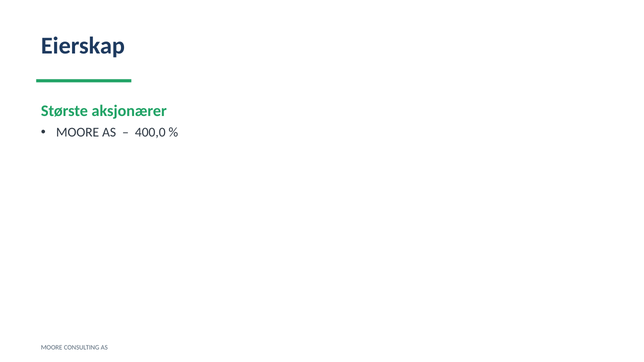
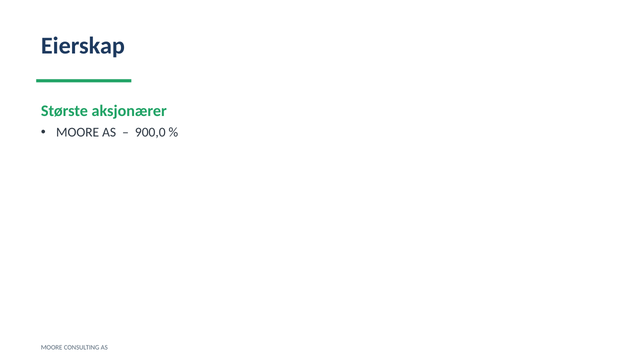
400,0: 400,0 -> 900,0
